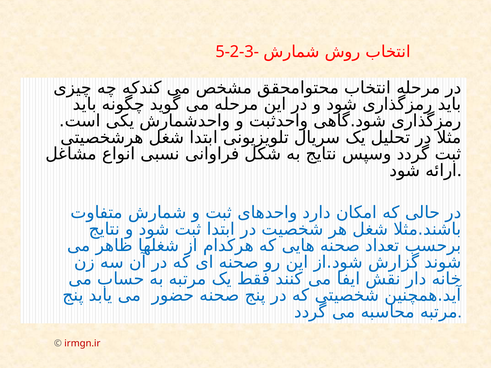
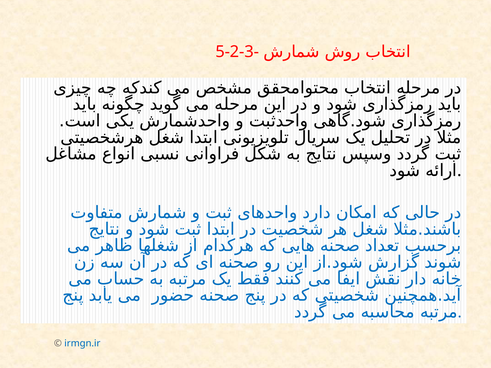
irmgn.ir colour: red -> blue
